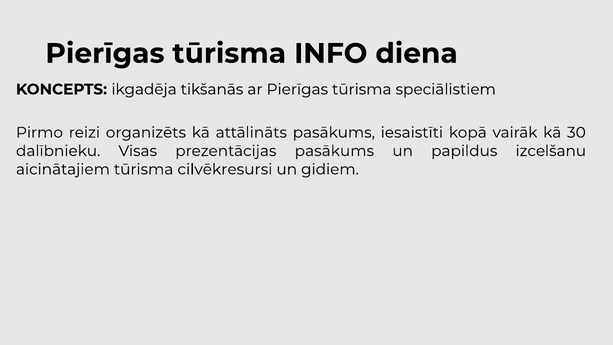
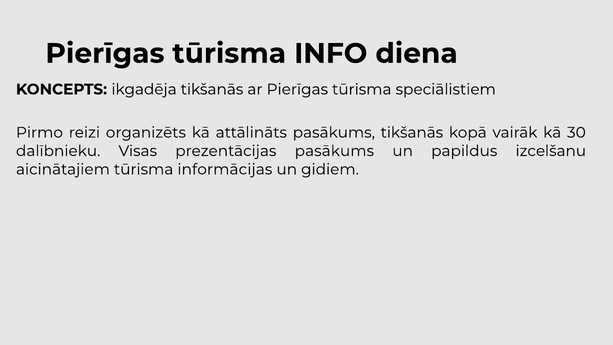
pasākums iesaistīti: iesaistīti -> tikšanās
cilvēkresursi: cilvēkresursi -> informācijas
